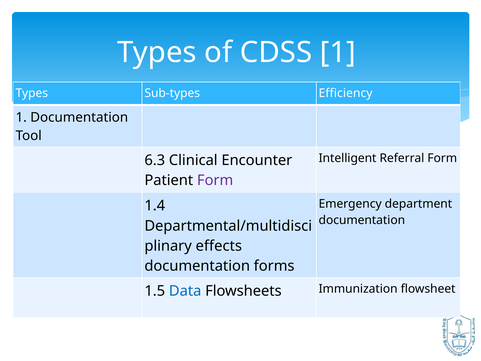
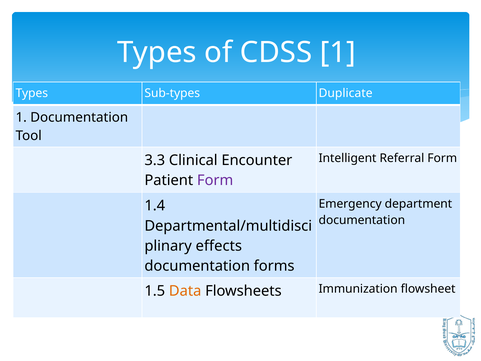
Efficiency: Efficiency -> Duplicate
6.3: 6.3 -> 3.3
Data colour: blue -> orange
